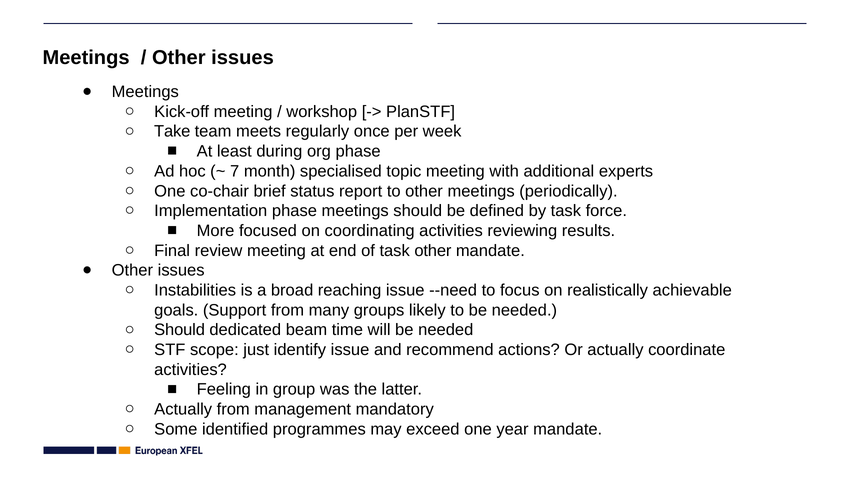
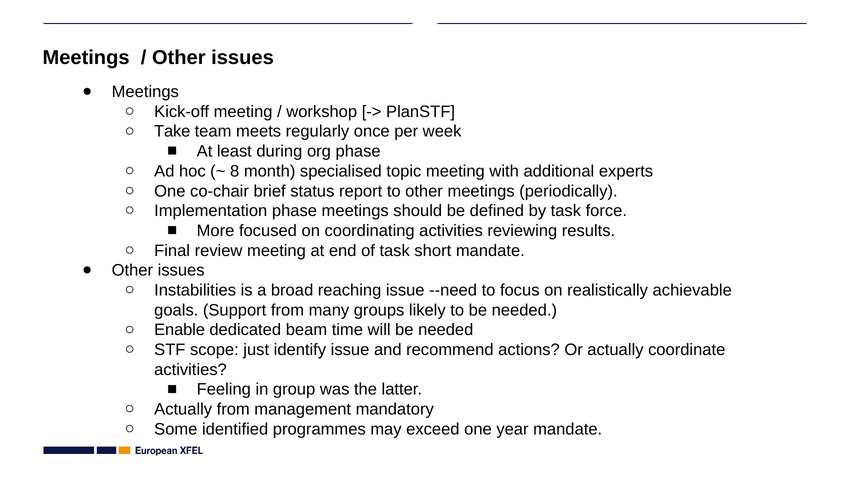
7: 7 -> 8
task other: other -> short
Should at (180, 330): Should -> Enable
